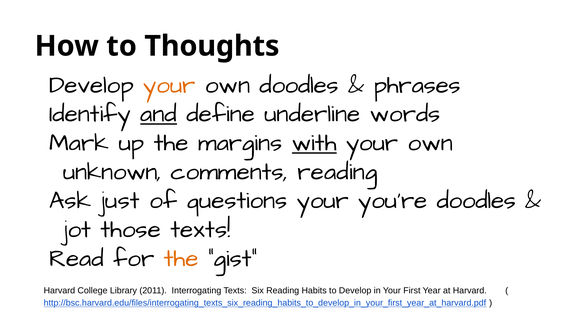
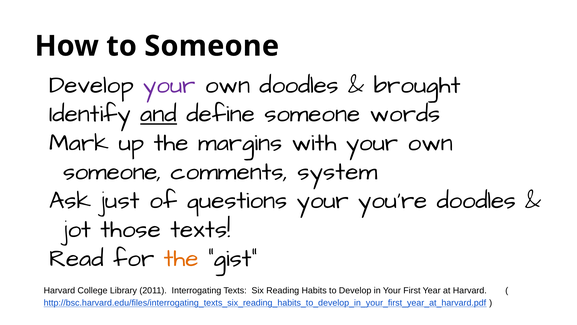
to Thoughts: Thoughts -> Someone
your at (169, 85) colour: orange -> purple
phrases: phrases -> brought
define underline: underline -> someone
with underline: present -> none
unknown at (112, 171): unknown -> someone
comments reading: reading -> system
